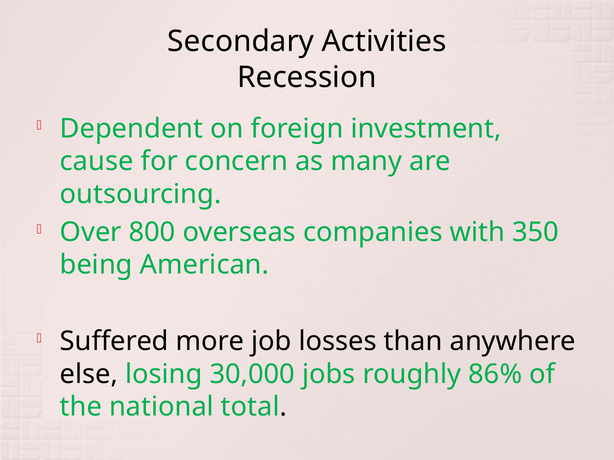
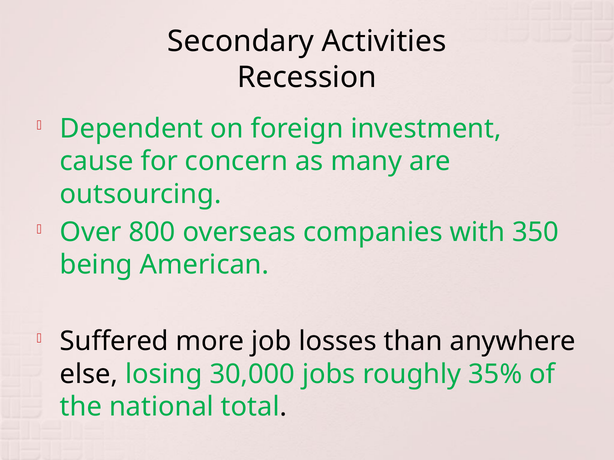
86%: 86% -> 35%
